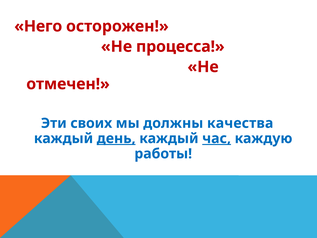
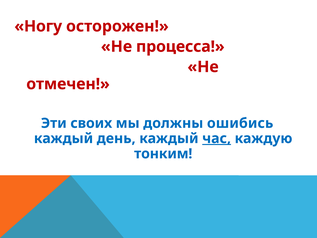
Него: Него -> Ногу
качества: качества -> ошибись
день underline: present -> none
работы: работы -> тонким
